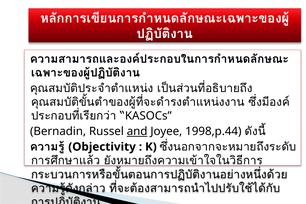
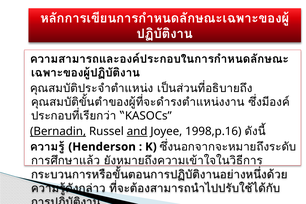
Bernadin underline: none -> present
1998,p.44: 1998,p.44 -> 1998,p.16
Objectivity: Objectivity -> Henderson
